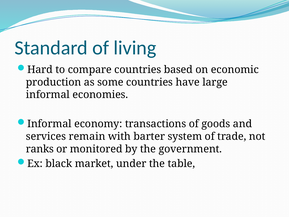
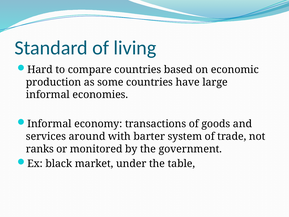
remain: remain -> around
